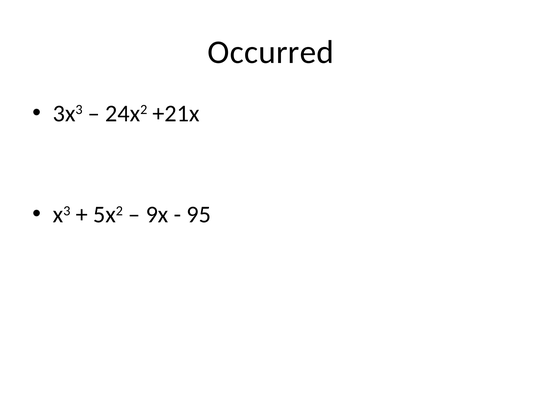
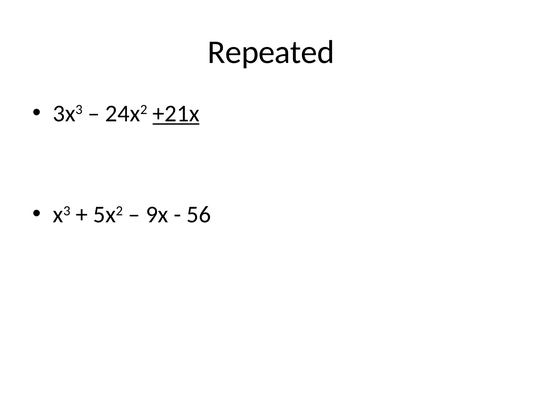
Occurred: Occurred -> Repeated
+21x underline: none -> present
95: 95 -> 56
